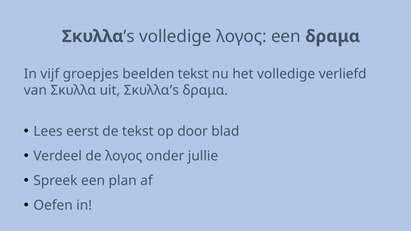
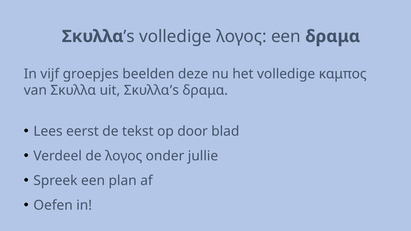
beelden tekst: tekst -> deze
verliefd: verliefd -> καμπος
